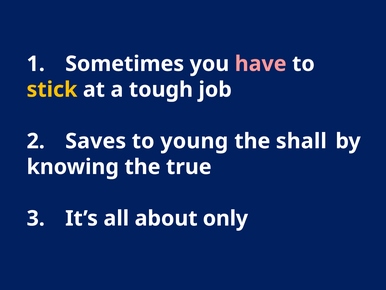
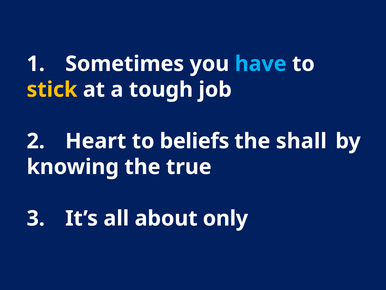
have colour: pink -> light blue
Saves: Saves -> Heart
young: young -> beliefs
